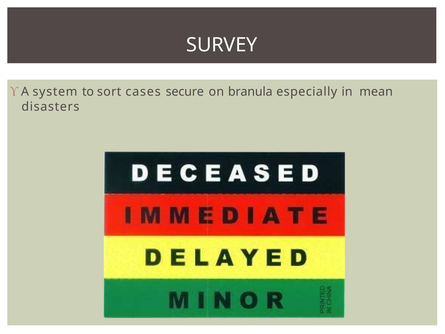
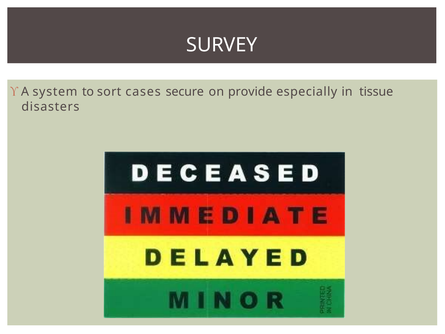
branula: branula -> provide
mean: mean -> tissue
